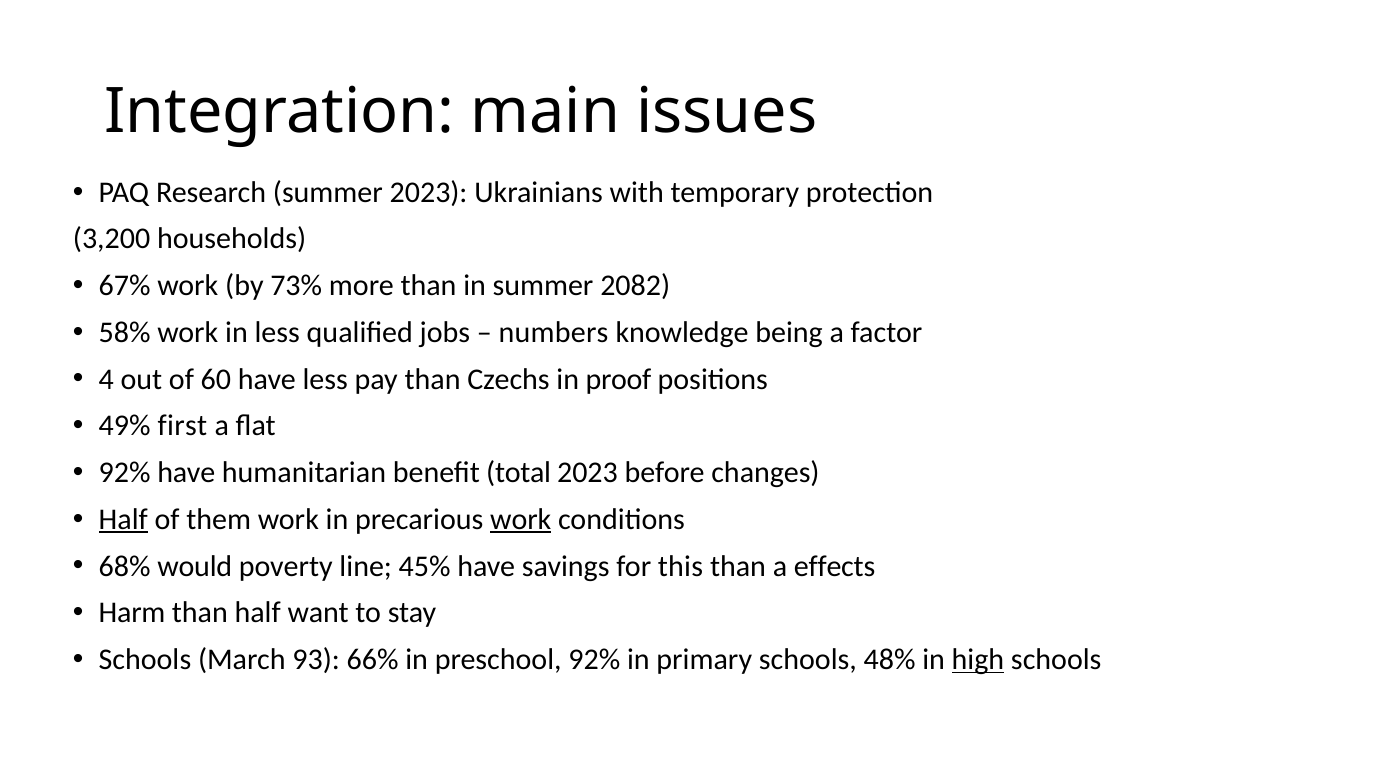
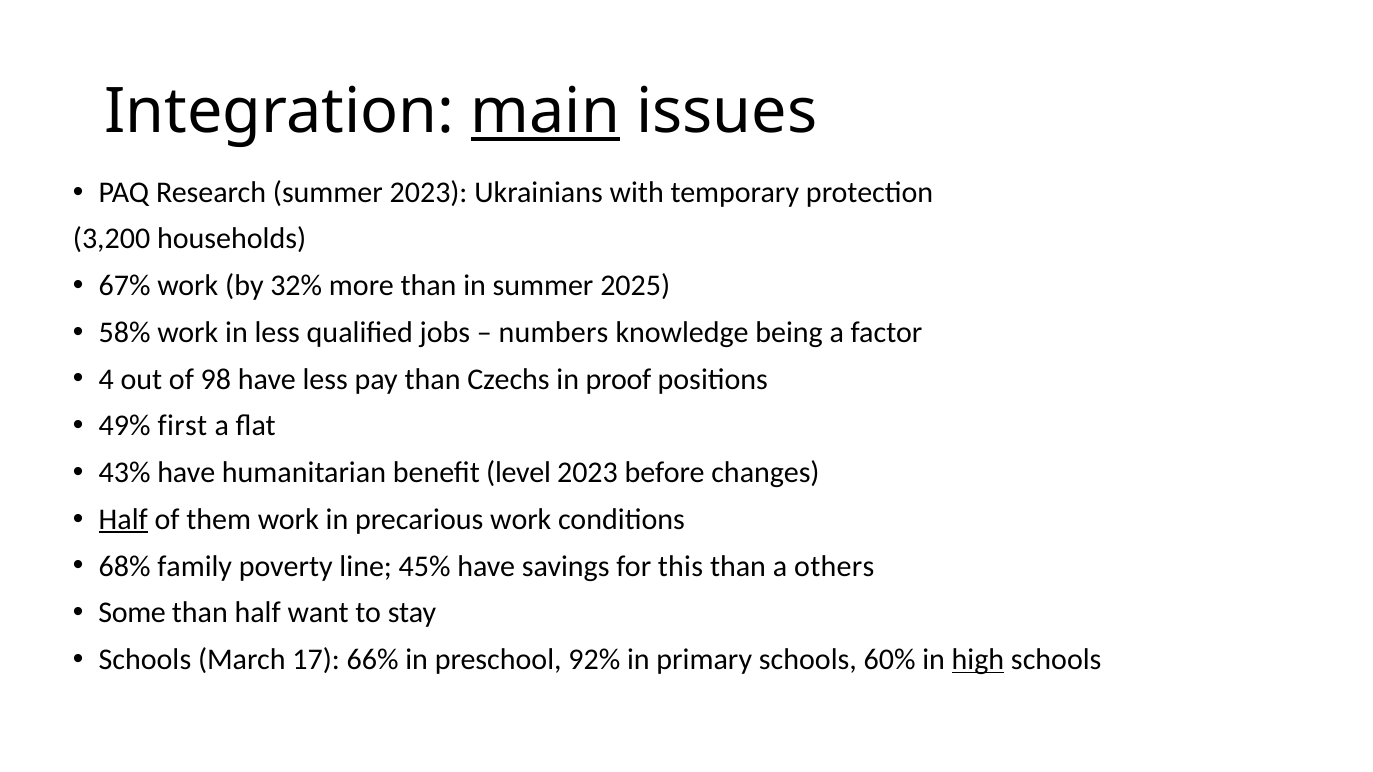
main underline: none -> present
73%: 73% -> 32%
2082: 2082 -> 2025
60: 60 -> 98
92% at (125, 473): 92% -> 43%
total: total -> level
work at (521, 520) underline: present -> none
would: would -> family
effects: effects -> others
Harm: Harm -> Some
93: 93 -> 17
48%: 48% -> 60%
